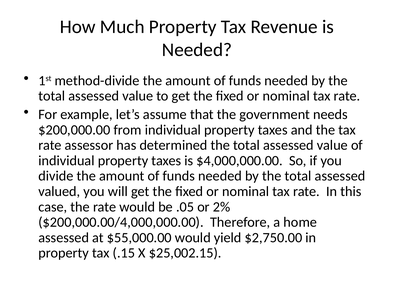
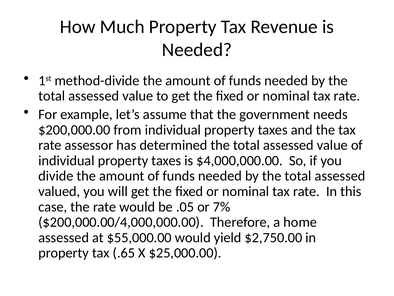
2%: 2% -> 7%
.15: .15 -> .65
$25,002.15: $25,002.15 -> $25,000.00
